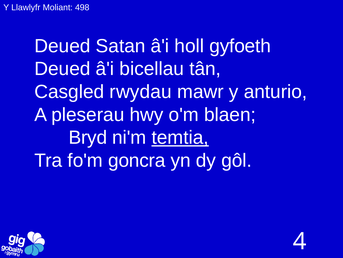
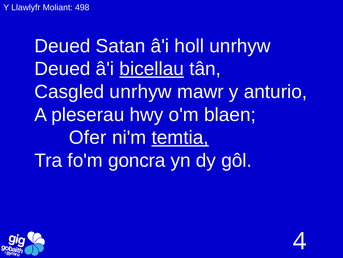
holl gyfoeth: gyfoeth -> unrhyw
bicellau underline: none -> present
Casgled rwydau: rwydau -> unrhyw
Bryd: Bryd -> Ofer
